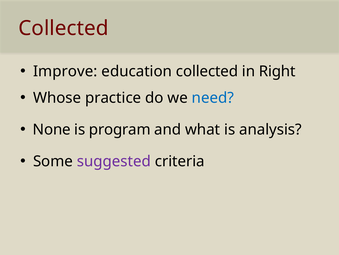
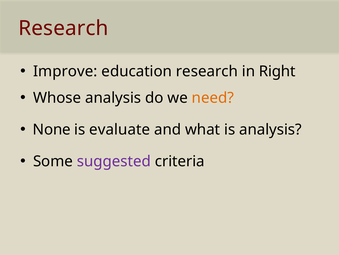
Collected at (63, 28): Collected -> Research
education collected: collected -> research
Whose practice: practice -> analysis
need colour: blue -> orange
program: program -> evaluate
